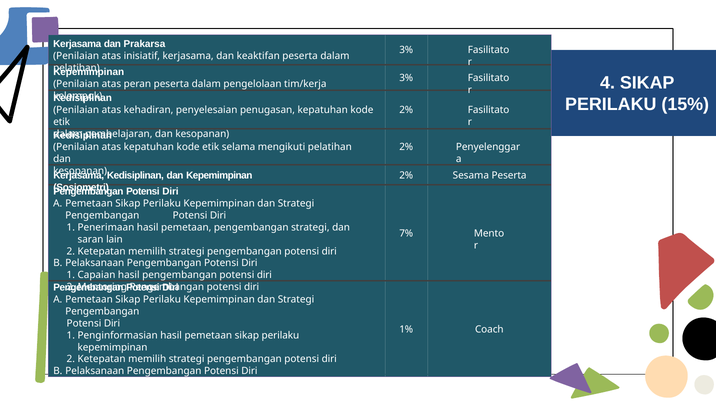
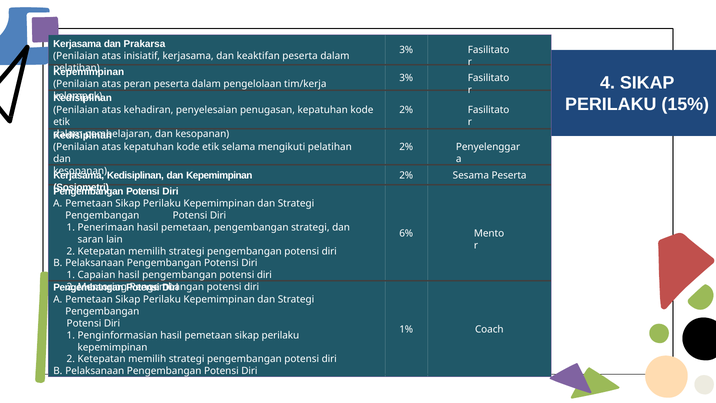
7%: 7% -> 6%
